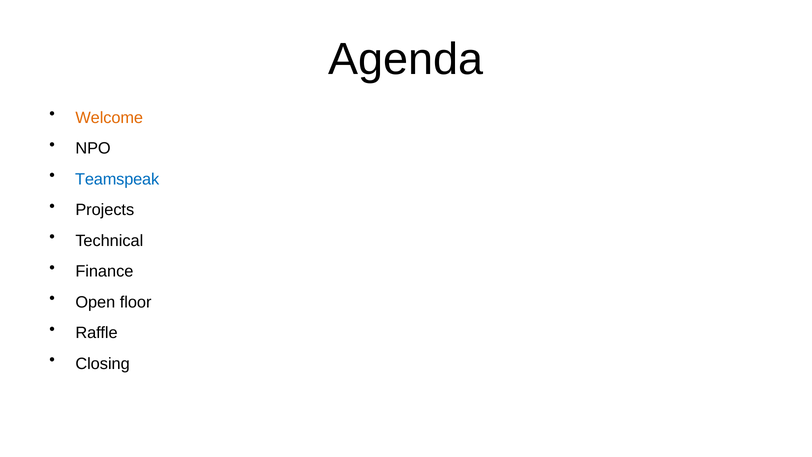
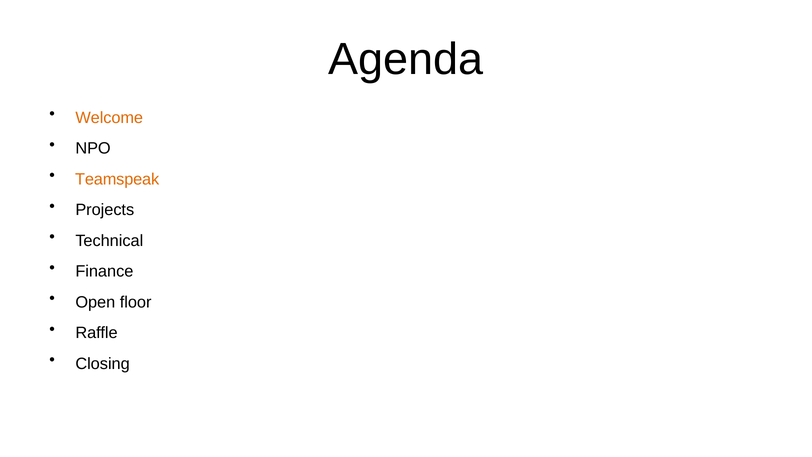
Teamspeak colour: blue -> orange
